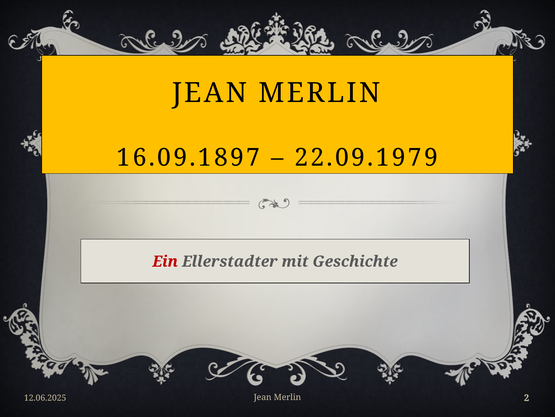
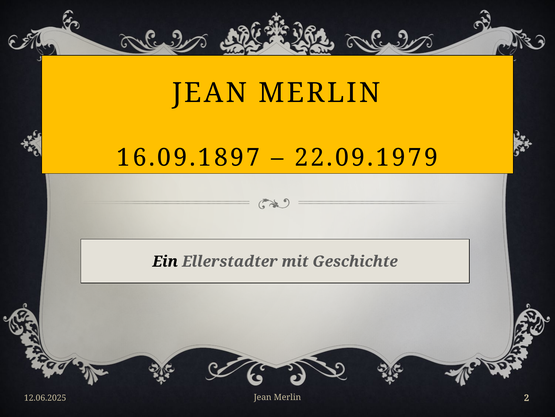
Ein colour: red -> black
